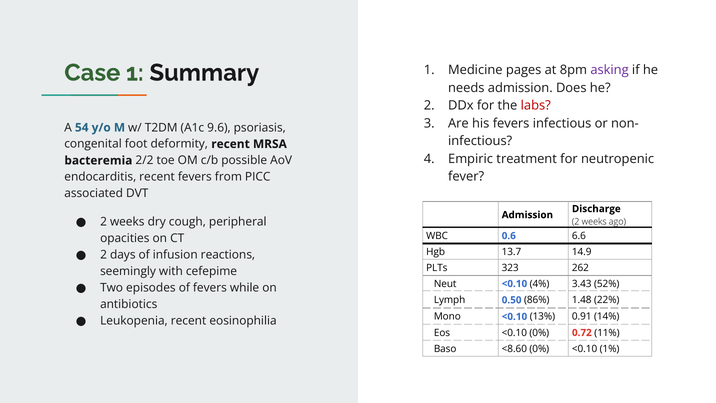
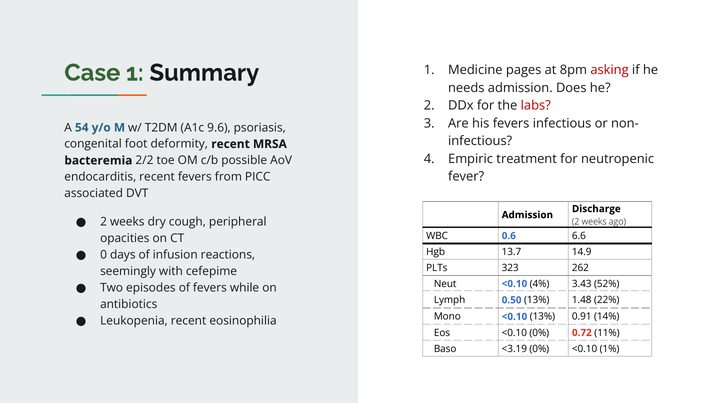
asking colour: purple -> red
2 at (104, 255): 2 -> 0
0.50 86%: 86% -> 13%
<8.60: <8.60 -> <3.19
